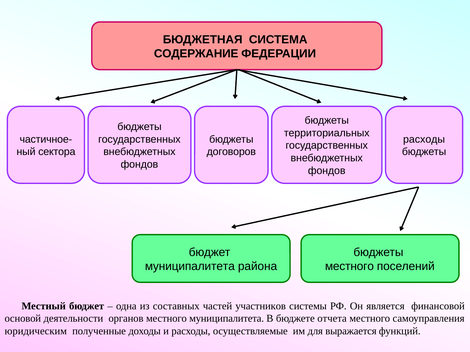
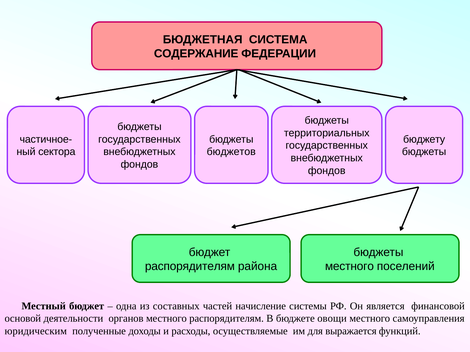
расходы at (424, 139): расходы -> бюджету
договоров: договоров -> бюджетов
муниципалитета at (190, 267): муниципалитета -> распорядителям
участников: участников -> начисление
местного муниципалитета: муниципалитета -> распорядителям
отчета: отчета -> овощи
